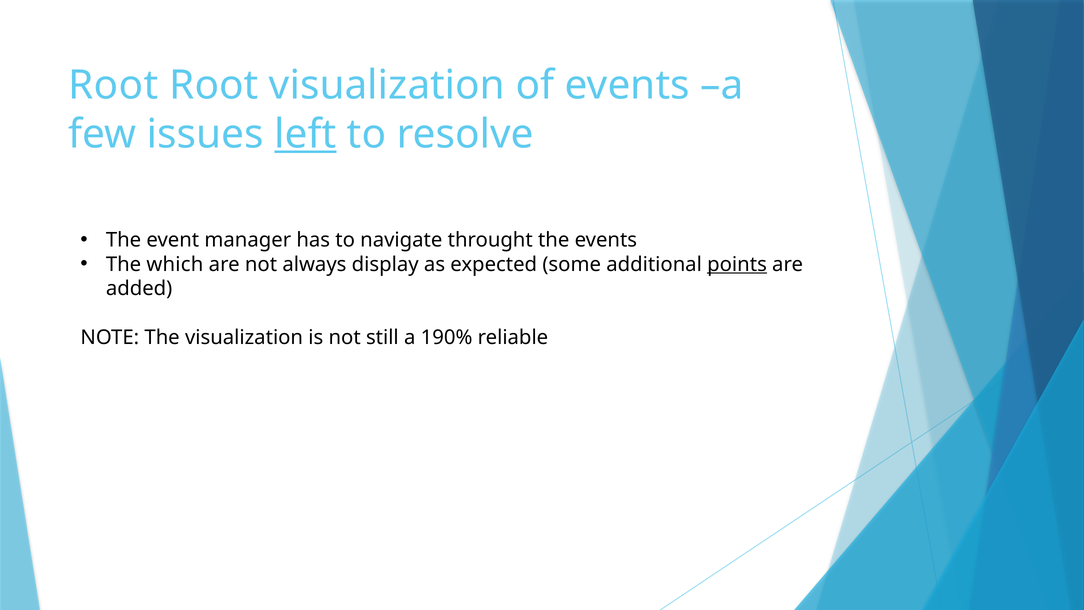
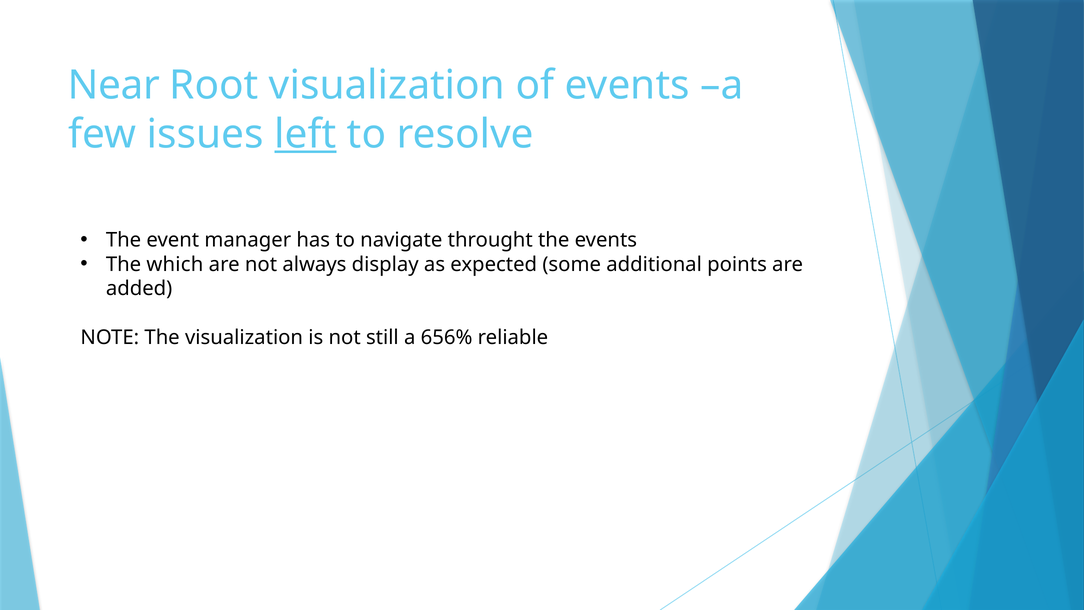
Root at (113, 85): Root -> Near
points underline: present -> none
190%: 190% -> 656%
